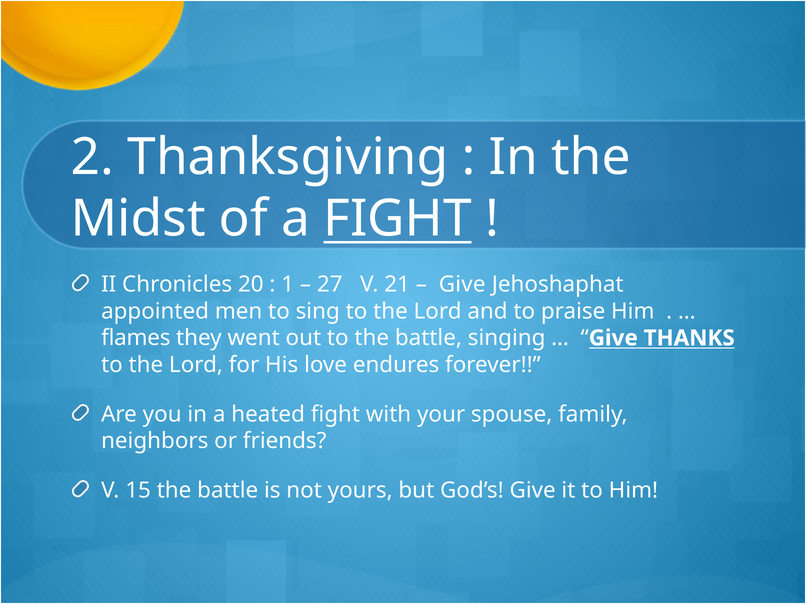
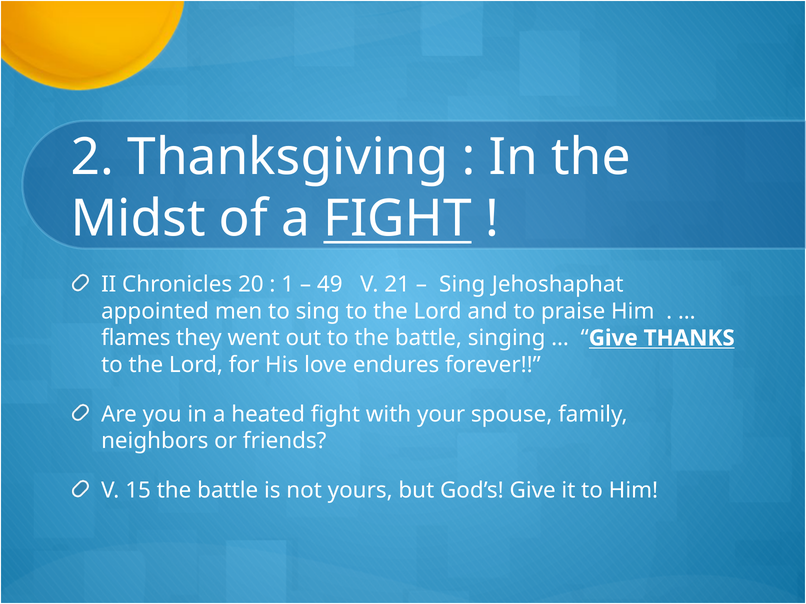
27: 27 -> 49
Give at (462, 285): Give -> Sing
